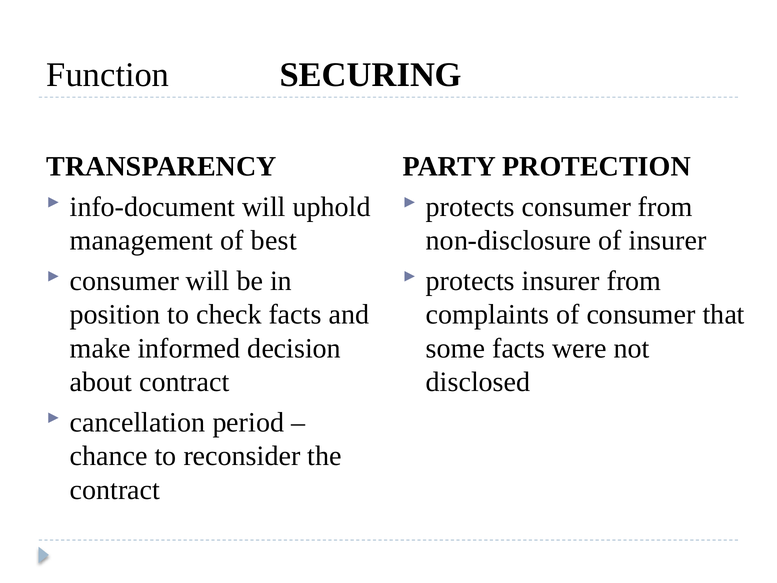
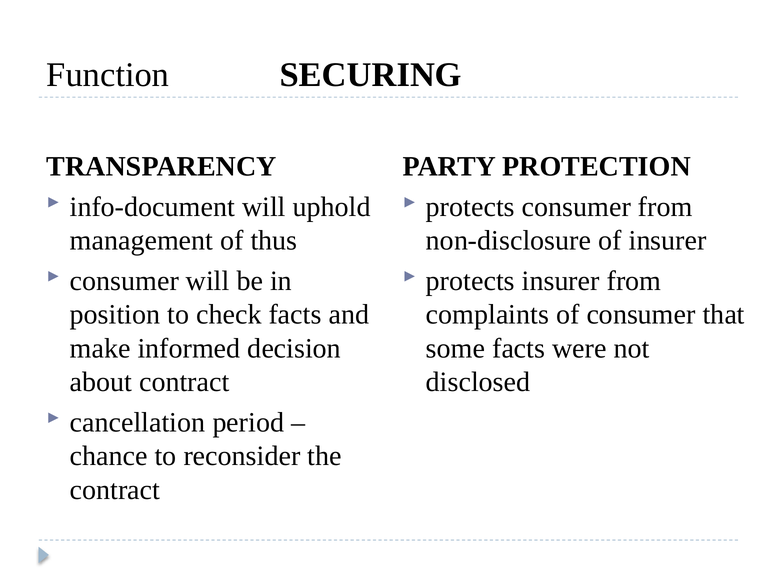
best: best -> thus
